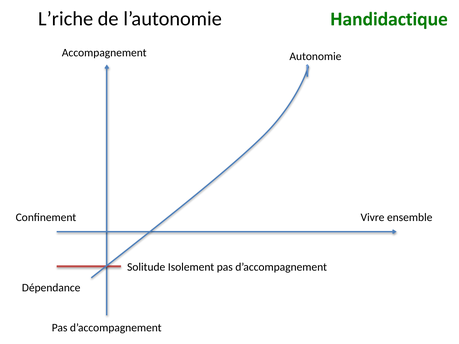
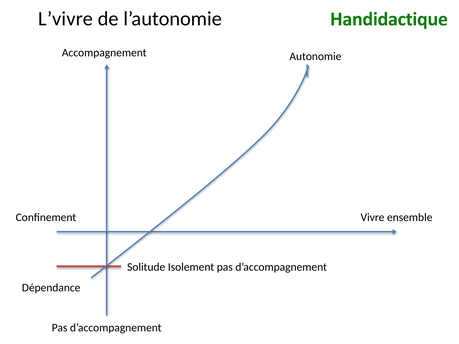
L’riche: L’riche -> L’vivre
